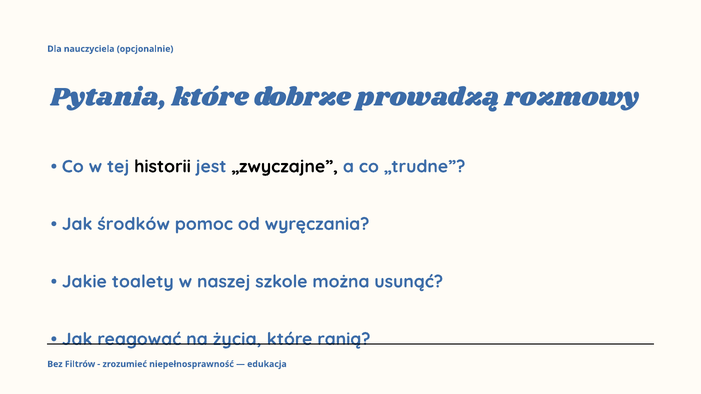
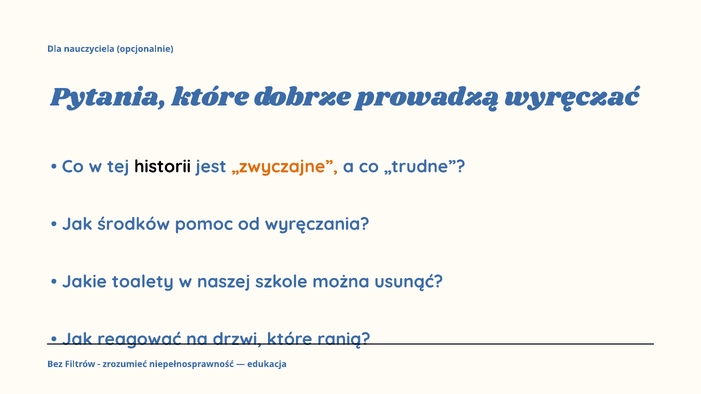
rozmowy: rozmowy -> wyręczać
„zwyczajne colour: black -> orange
życia: życia -> drzwi
